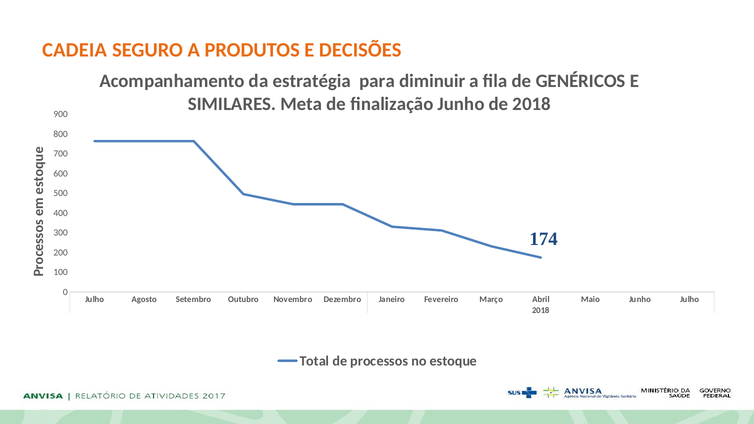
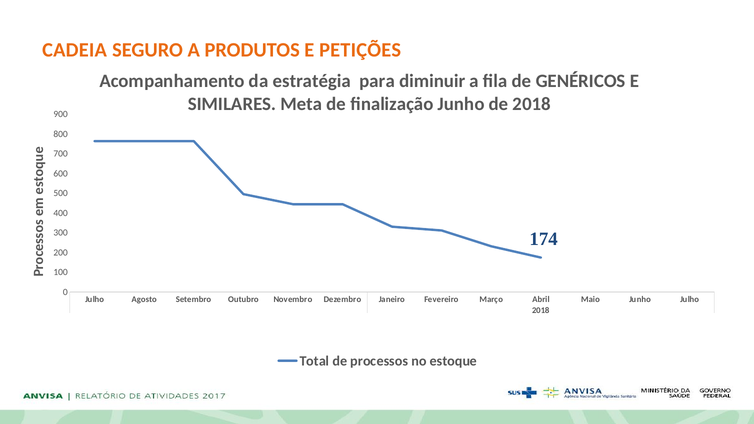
DECISÕES: DECISÕES -> PETIÇÕES
